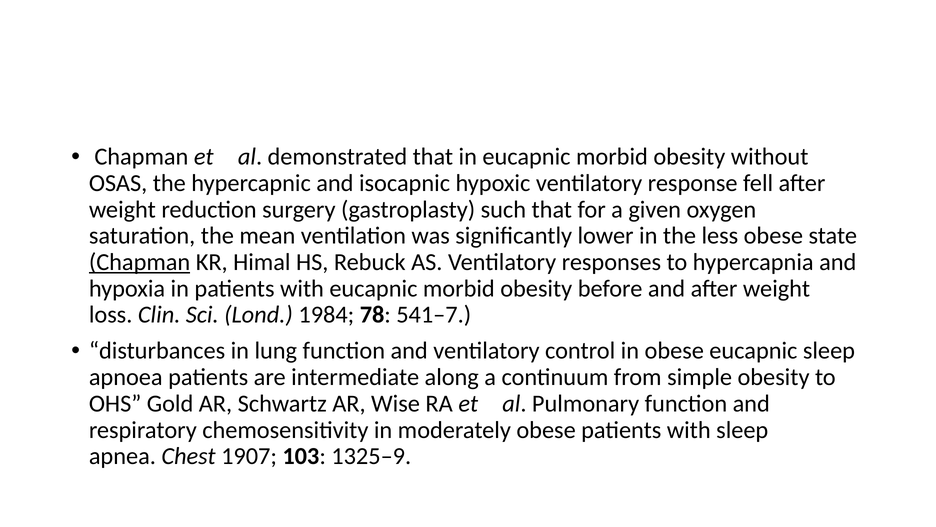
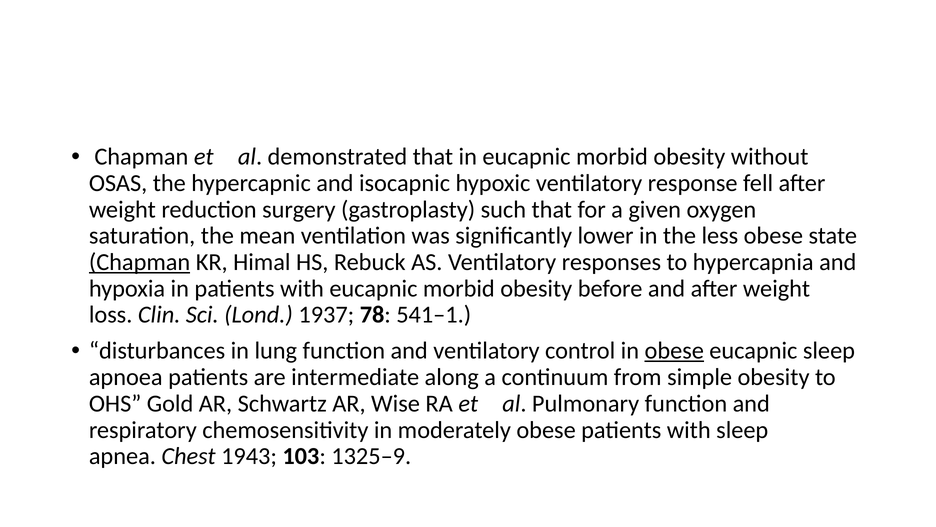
1984: 1984 -> 1937
541–7: 541–7 -> 541–1
obese at (674, 351) underline: none -> present
1907: 1907 -> 1943
